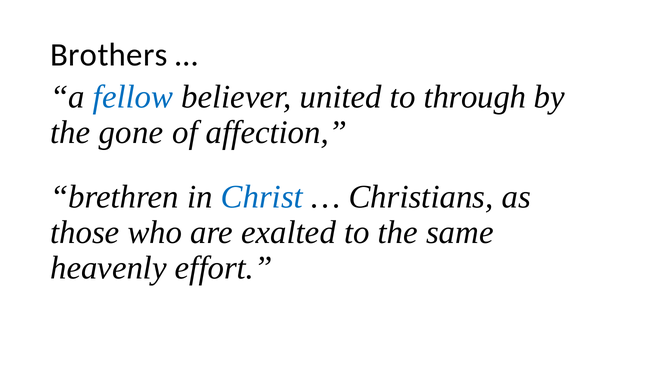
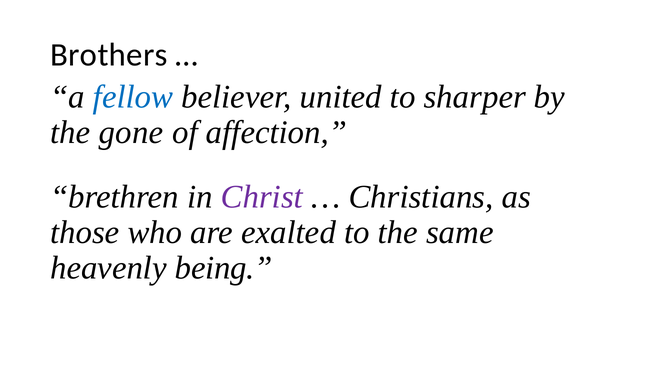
through: through -> sharper
Christ colour: blue -> purple
effort: effort -> being
